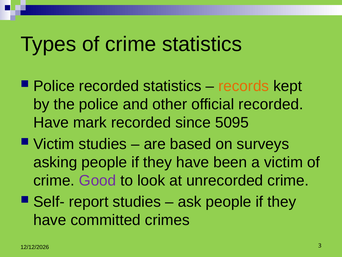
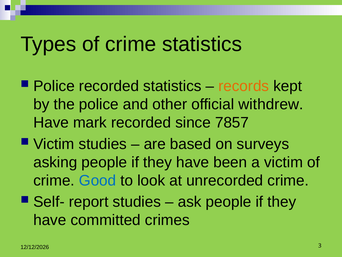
official recorded: recorded -> withdrew
5095: 5095 -> 7857
Good colour: purple -> blue
